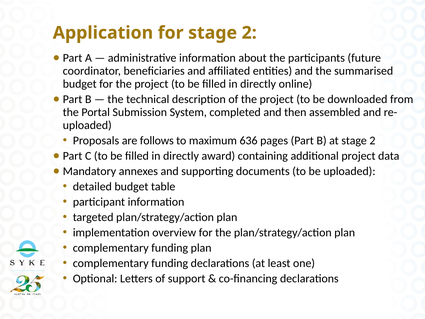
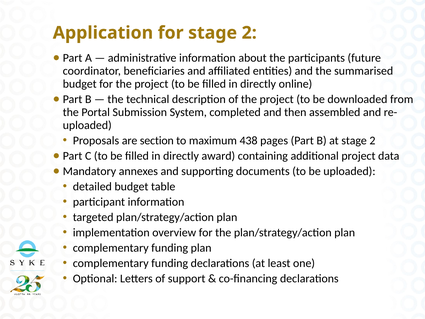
follows: follows -> section
636: 636 -> 438
